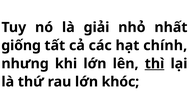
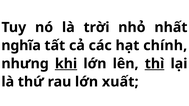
giải: giải -> trời
giống: giống -> nghĩa
khi underline: none -> present
khóc: khóc -> xuất
